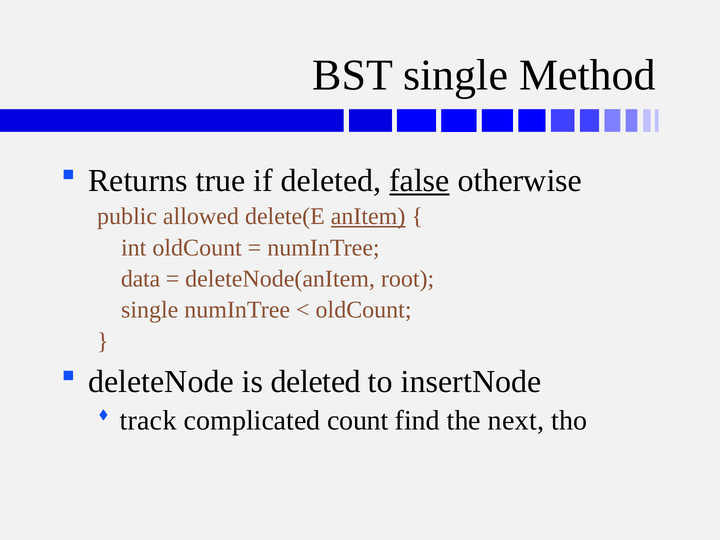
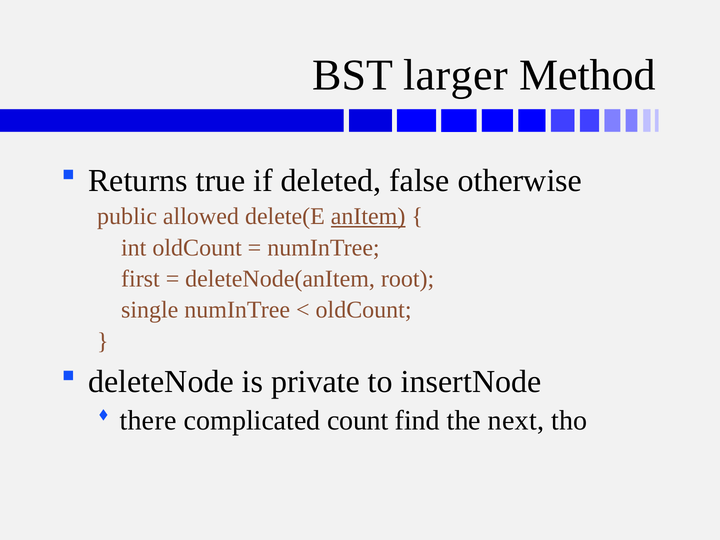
BST single: single -> larger
false underline: present -> none
data: data -> first
is deleted: deleted -> private
track: track -> there
